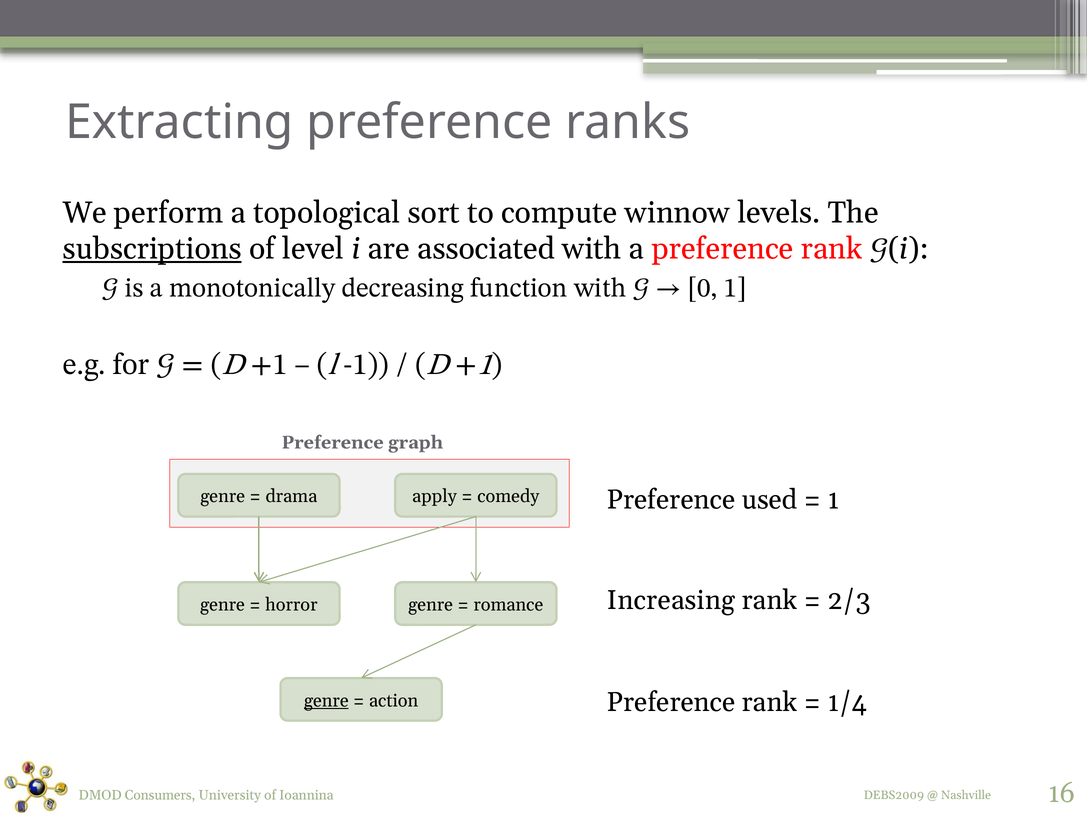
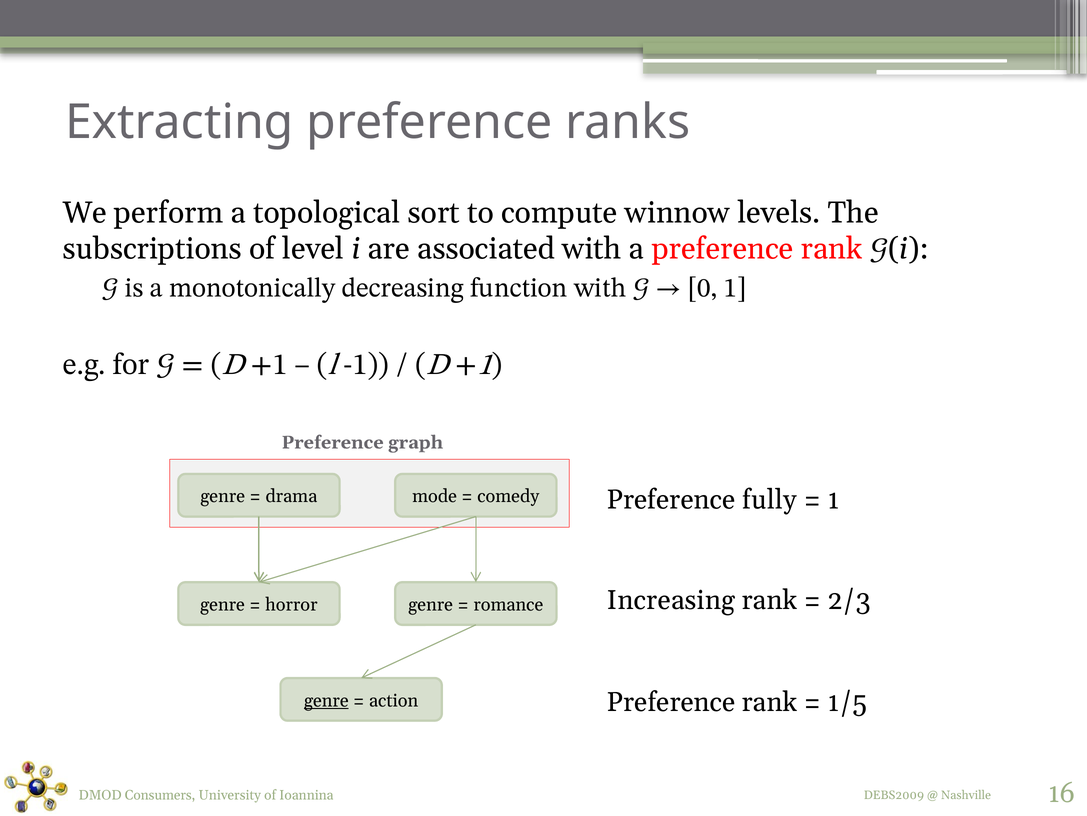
subscriptions underline: present -> none
apply: apply -> mode
used: used -> fully
1/4: 1/4 -> 1/5
